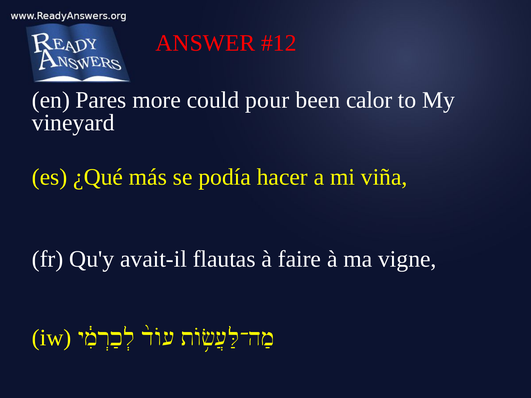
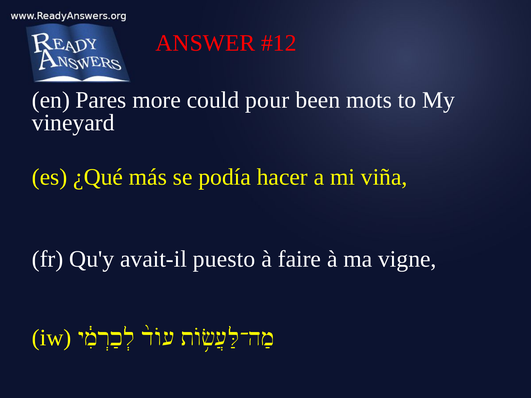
calor: calor -> mots
flautas: flautas -> puesto
